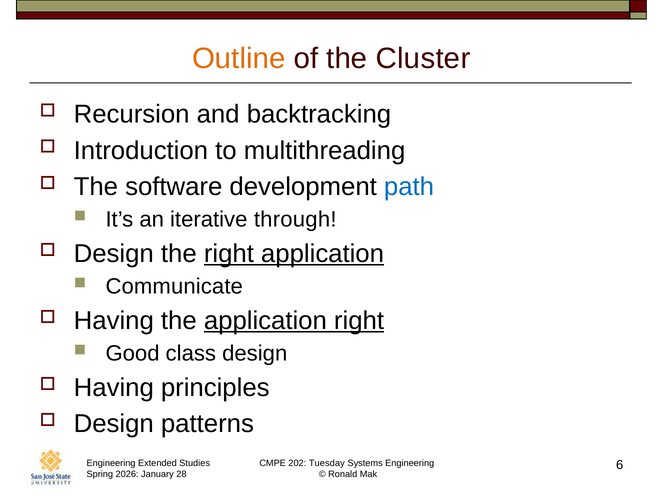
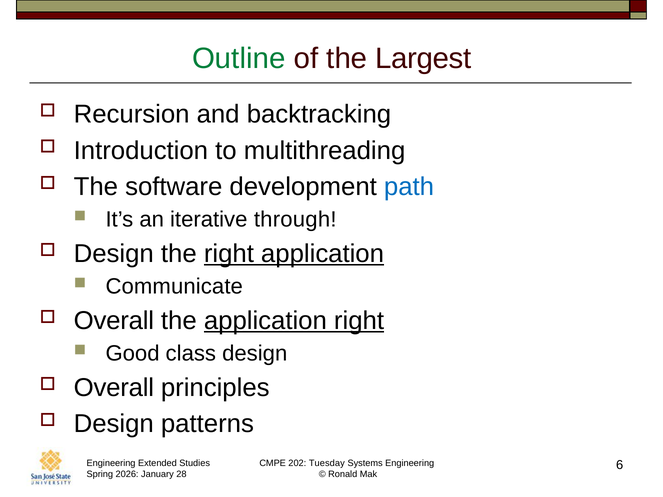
Outline colour: orange -> green
Cluster: Cluster -> Largest
Having at (114, 321): Having -> Overall
Having at (114, 388): Having -> Overall
